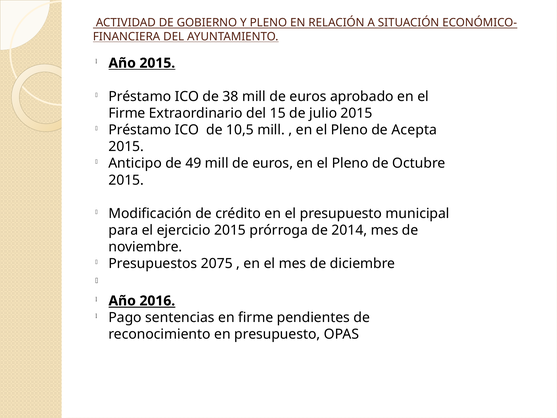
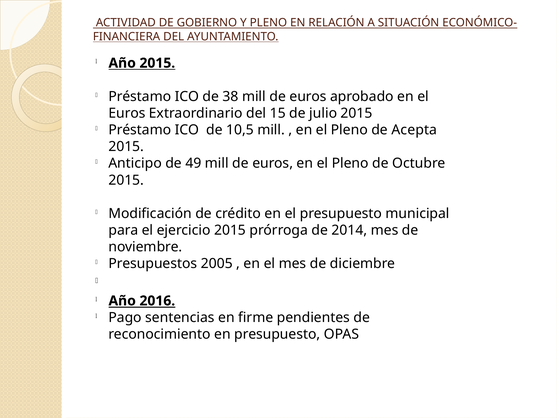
Firme at (127, 113): Firme -> Euros
2075: 2075 -> 2005
